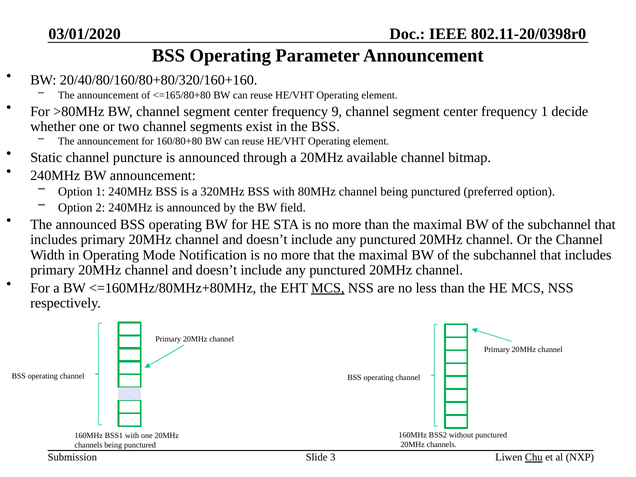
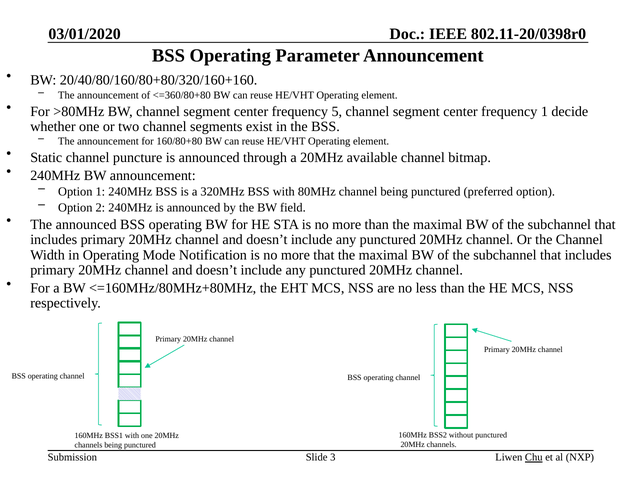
<=165/80+80: <=165/80+80 -> <=360/80+80
9: 9 -> 5
MCS at (328, 288) underline: present -> none
